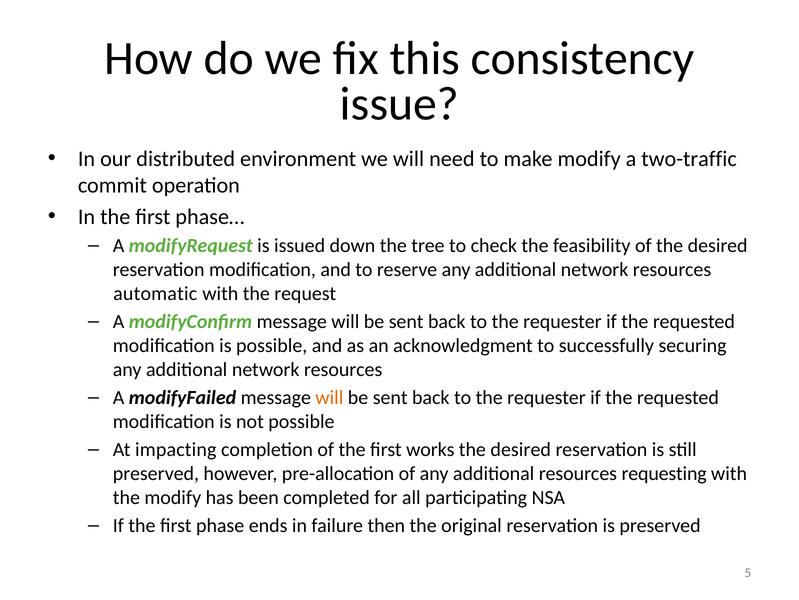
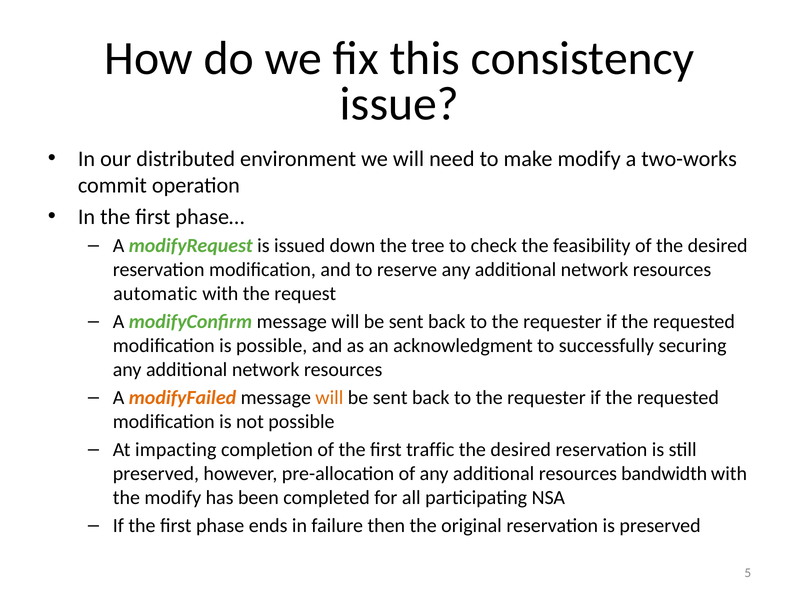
two-traffic: two-traffic -> two-works
modifyFailed colour: black -> orange
works: works -> traffic
requesting: requesting -> bandwidth
